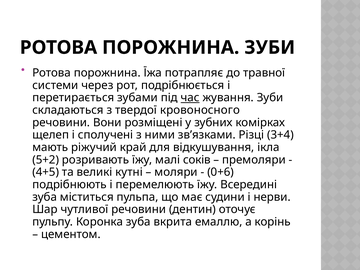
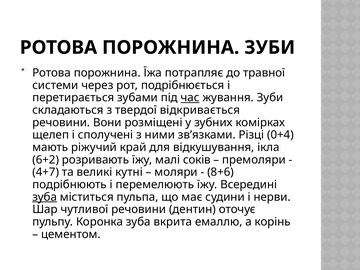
кровоносного: кровоносного -> відкривається
3+4: 3+4 -> 0+4
5+2: 5+2 -> 6+2
4+5: 4+5 -> 4+7
0+6: 0+6 -> 8+6
зуба at (45, 197) underline: none -> present
